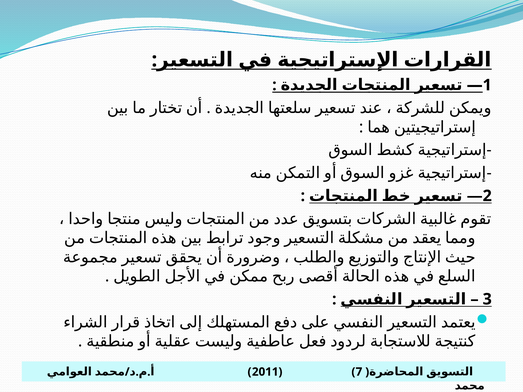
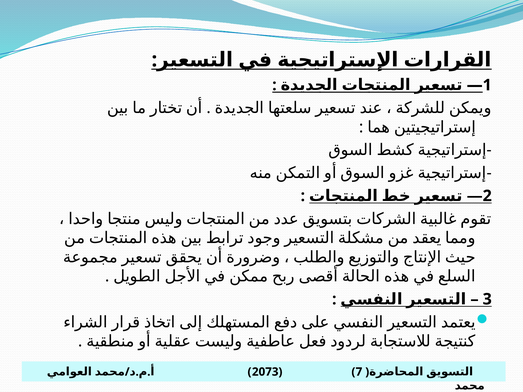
2011: 2011 -> 2073
